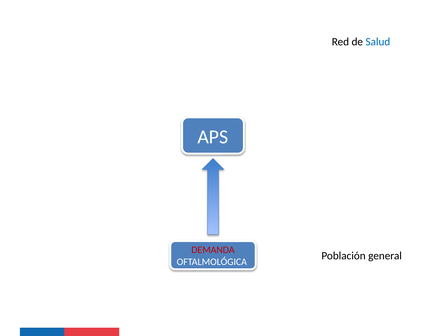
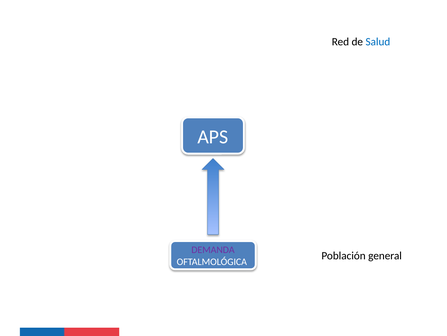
DEMANDA colour: red -> purple
